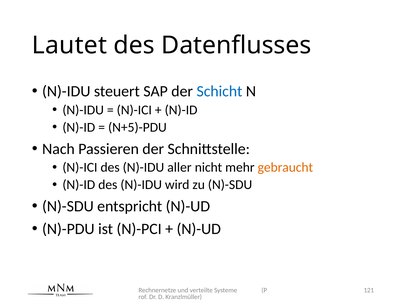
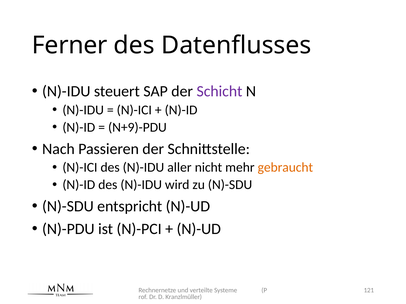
Lautet: Lautet -> Ferner
Schicht colour: blue -> purple
N+5)-PDU: N+5)-PDU -> N+9)-PDU
